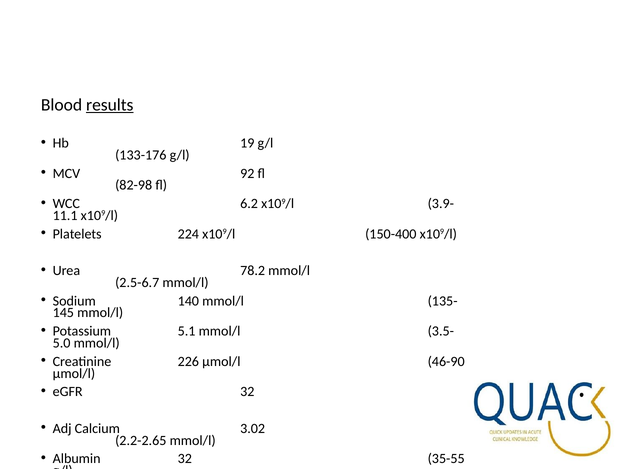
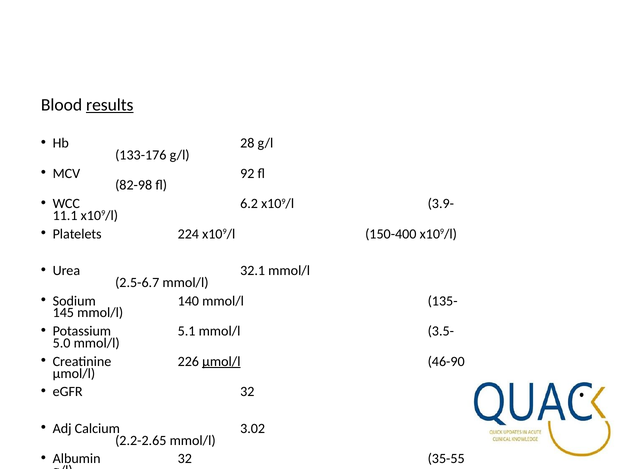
19: 19 -> 28
78.2: 78.2 -> 32.1
μmol/l at (221, 361) underline: none -> present
